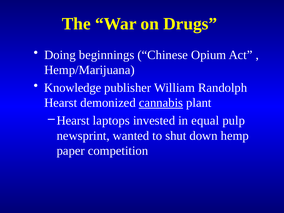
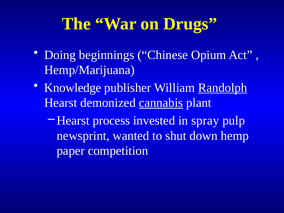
Randolph underline: none -> present
laptops: laptops -> process
equal: equal -> spray
